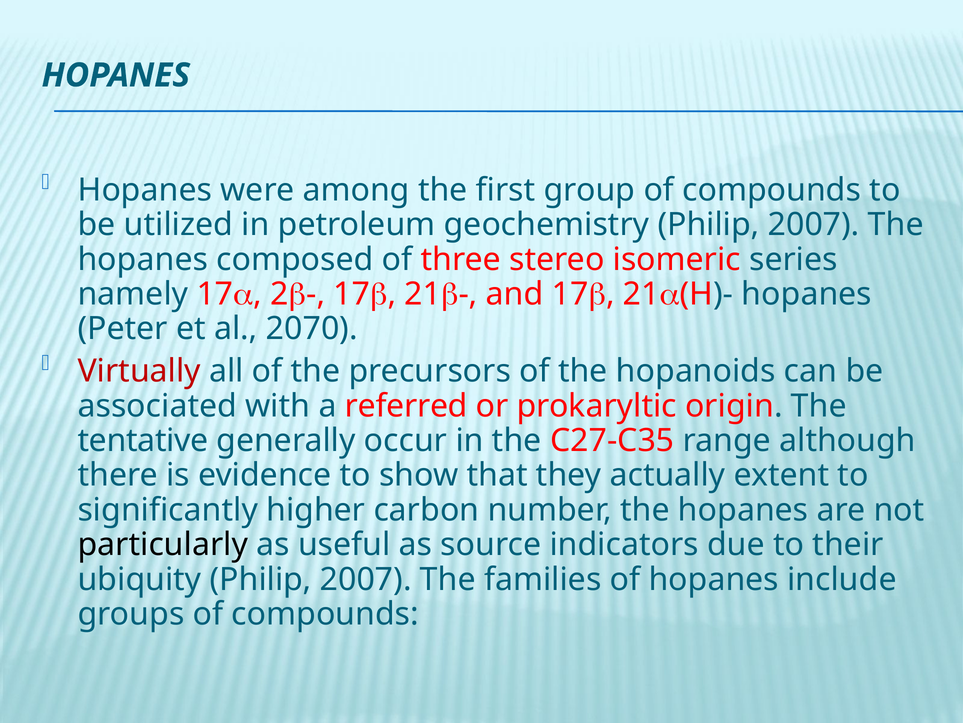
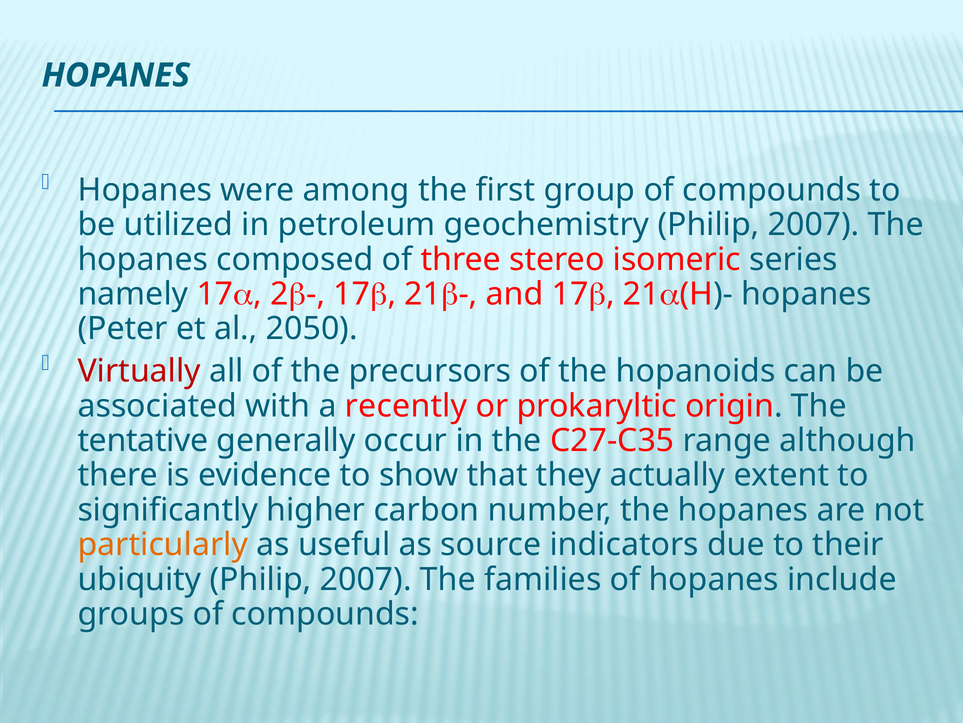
2070: 2070 -> 2050
referred: referred -> recently
particularly colour: black -> orange
